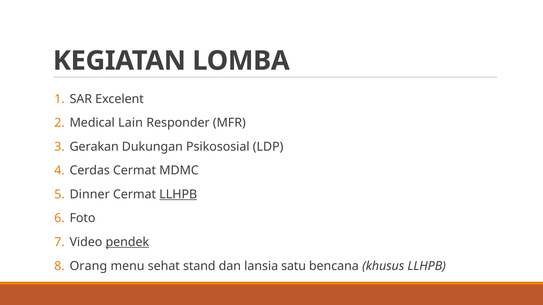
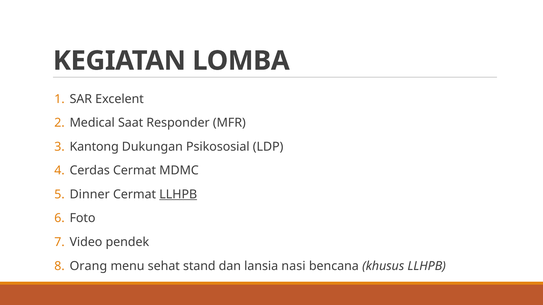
Lain: Lain -> Saat
Gerakan: Gerakan -> Kantong
pendek underline: present -> none
satu: satu -> nasi
